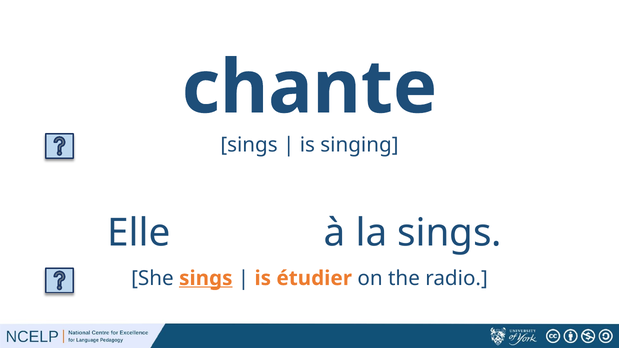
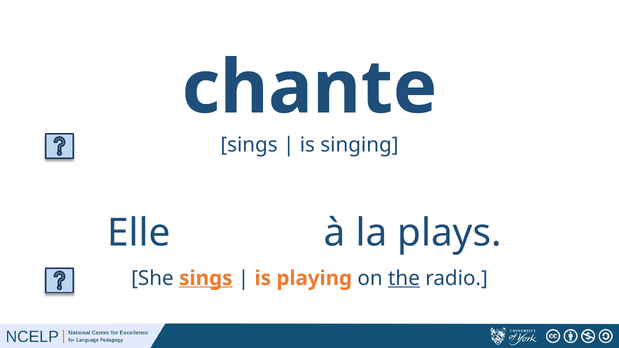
la sings: sings -> plays
étudier: étudier -> playing
the underline: none -> present
